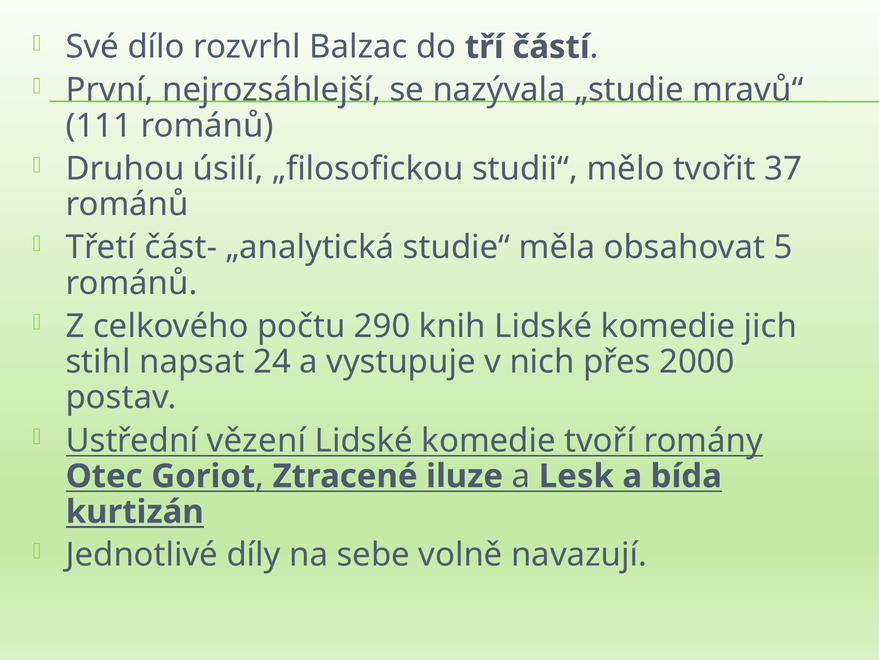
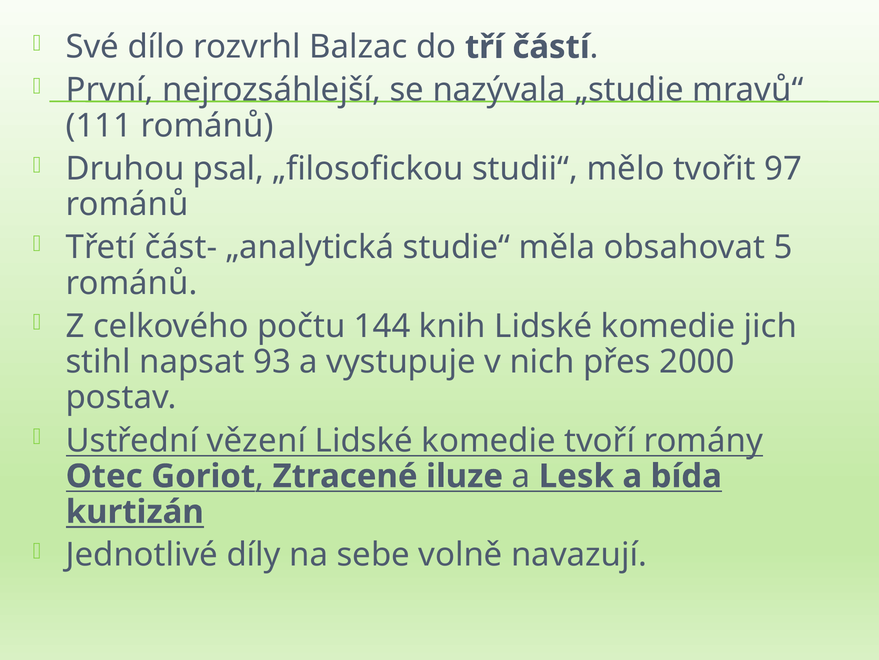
úsilí: úsilí -> psal
37: 37 -> 97
290: 290 -> 144
24: 24 -> 93
